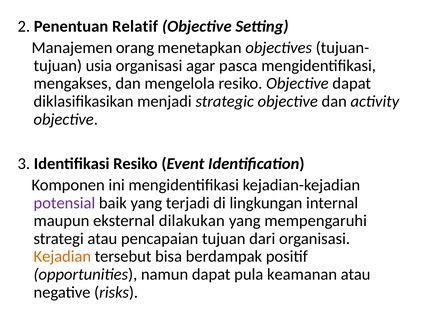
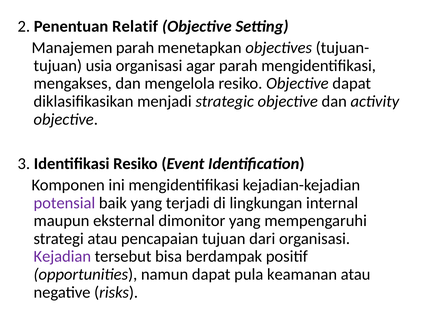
Manajemen orang: orang -> parah
agar pasca: pasca -> parah
dilakukan: dilakukan -> dimonitor
Kejadian colour: orange -> purple
